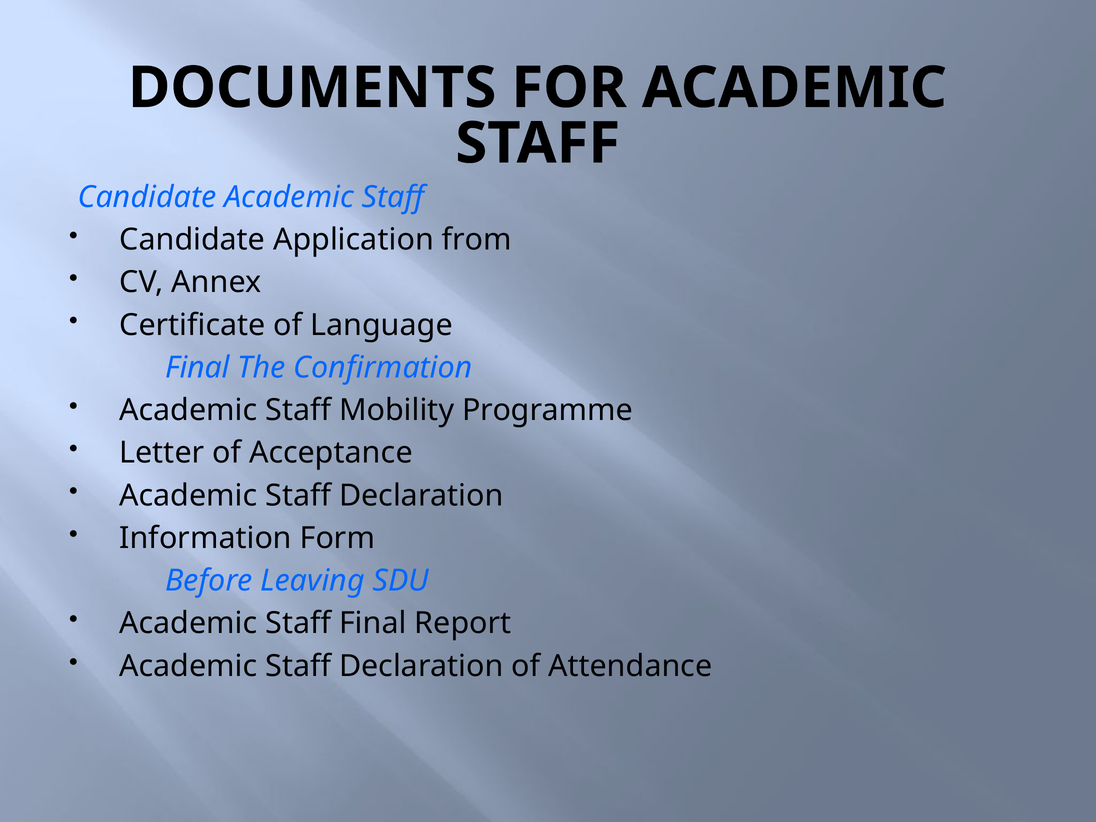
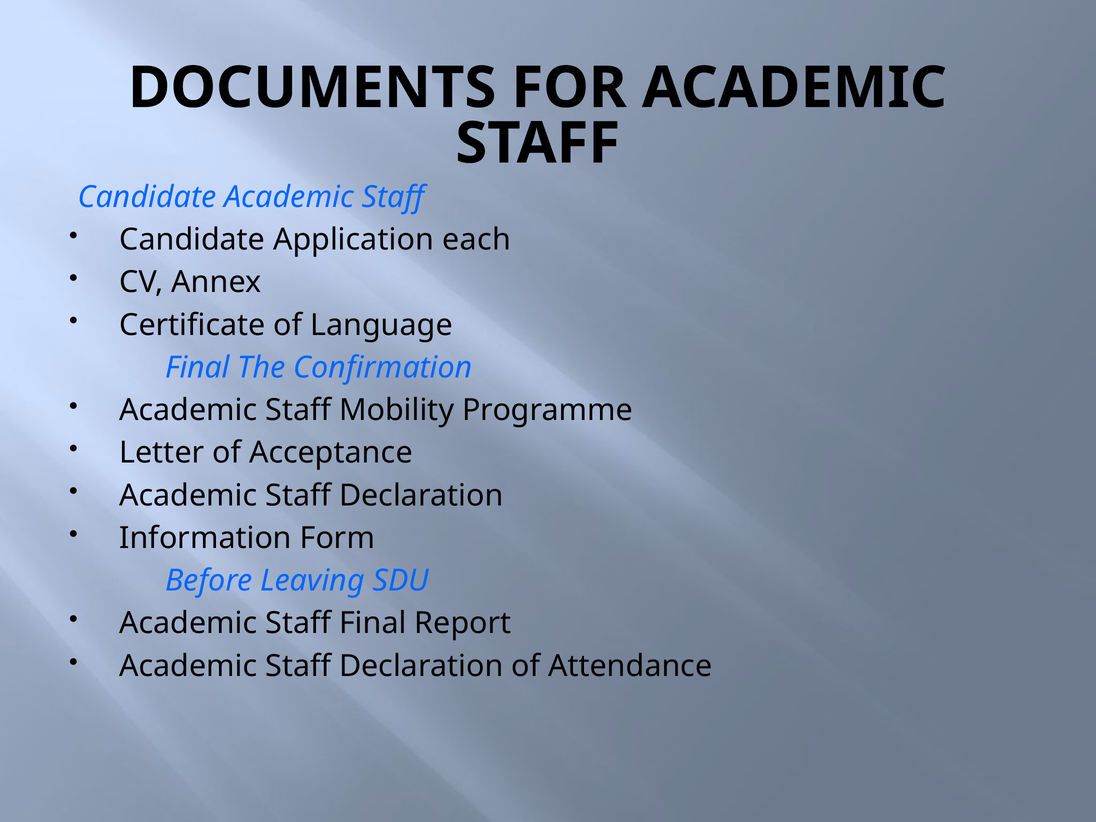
from: from -> each
